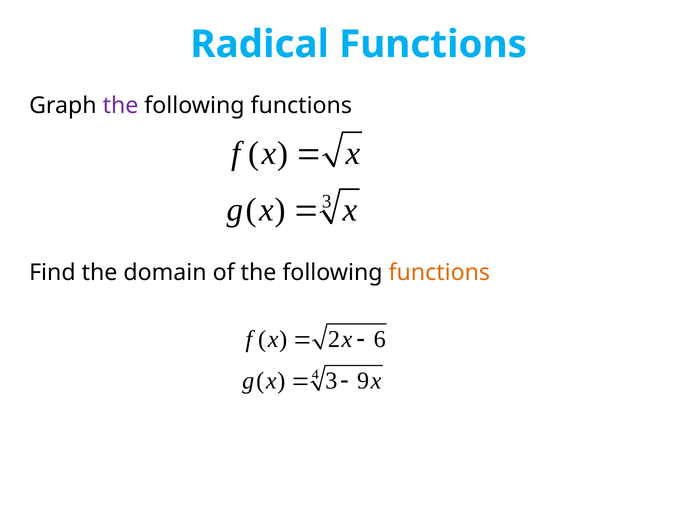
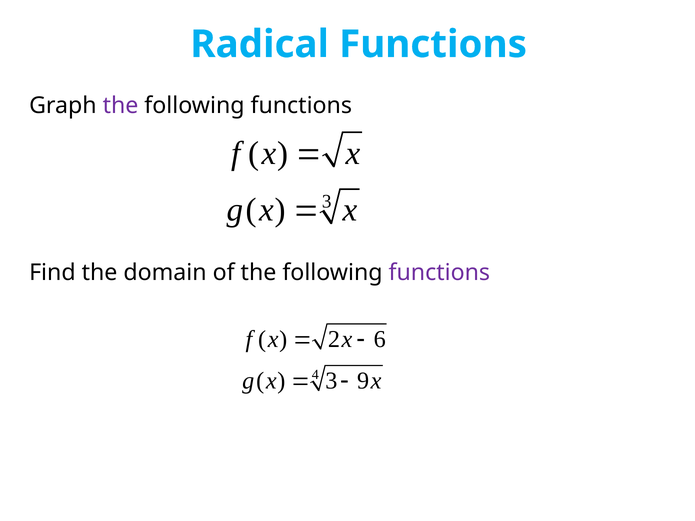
functions at (439, 273) colour: orange -> purple
